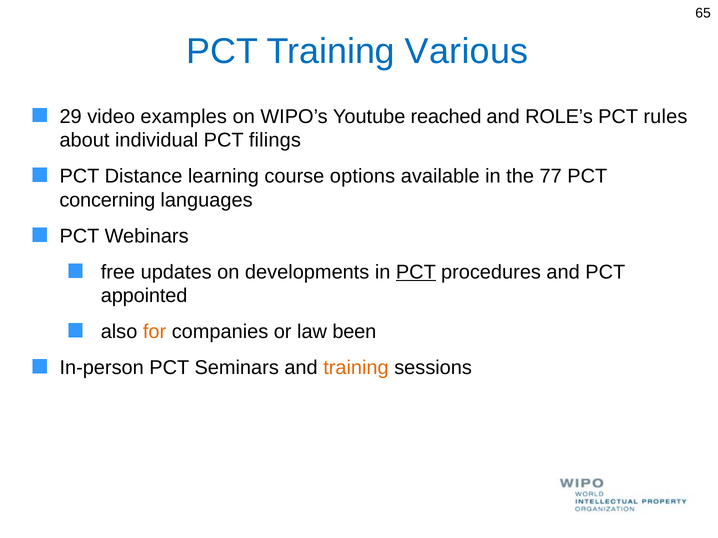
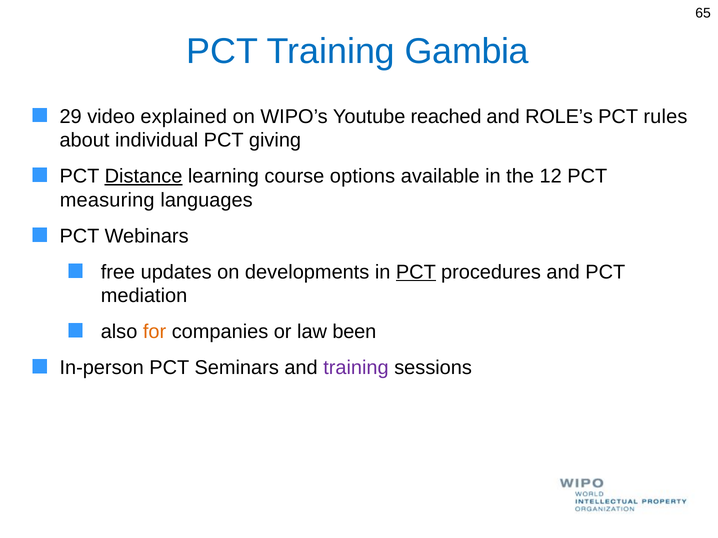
Various: Various -> Gambia
examples: examples -> explained
filings: filings -> giving
Distance underline: none -> present
77: 77 -> 12
concerning: concerning -> measuring
appointed: appointed -> mediation
training at (356, 368) colour: orange -> purple
